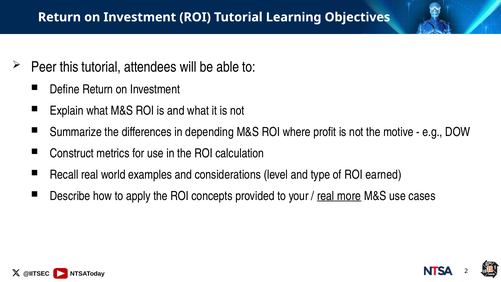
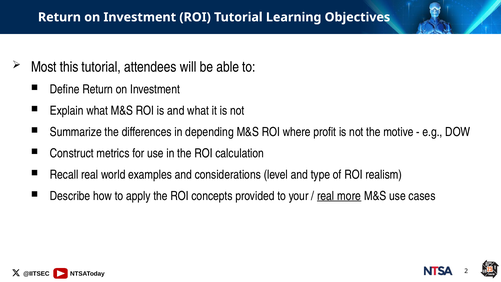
Peer: Peer -> Most
earned: earned -> realism
